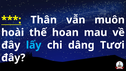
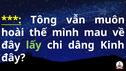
Thân: Thân -> Tông
hoan: hoan -> mình
lấy colour: light blue -> light green
Tươi: Tươi -> Kinh
